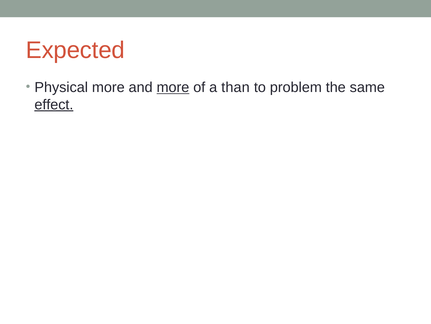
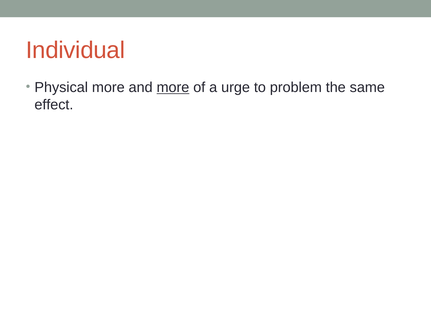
Expected: Expected -> Individual
than: than -> urge
effect underline: present -> none
